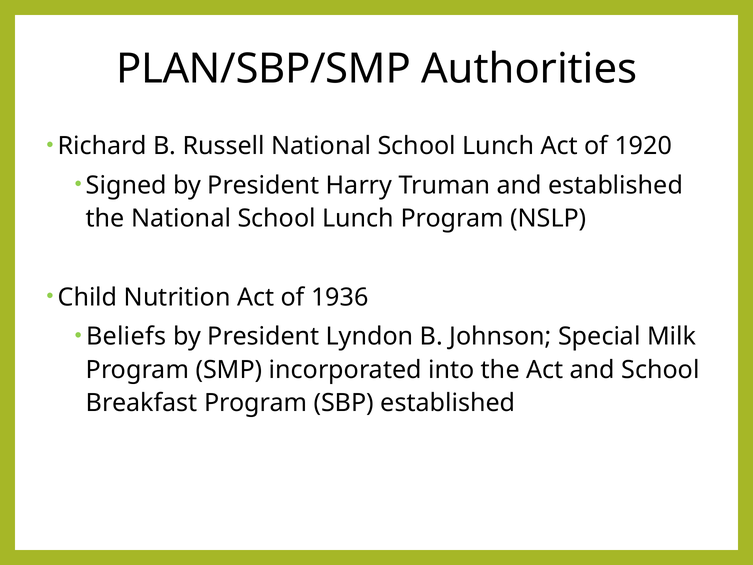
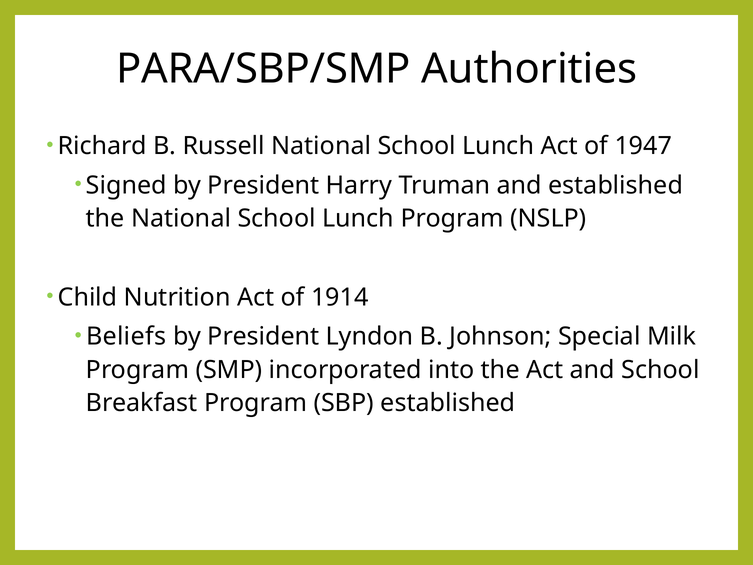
PLAN/SBP/SMP: PLAN/SBP/SMP -> PARA/SBP/SMP
1920: 1920 -> 1947
1936: 1936 -> 1914
